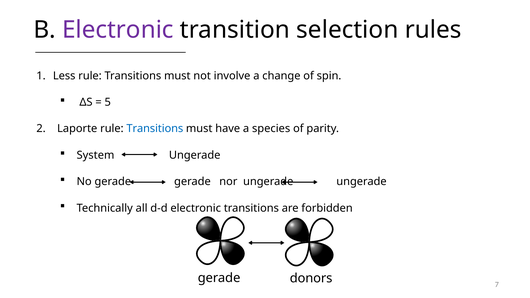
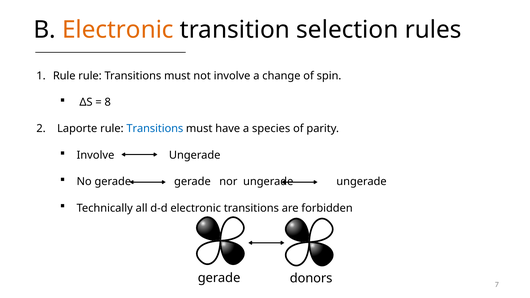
Electronic at (118, 30) colour: purple -> orange
Less at (64, 76): Less -> Rule
5: 5 -> 8
System at (95, 155): System -> Involve
